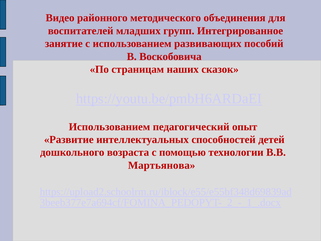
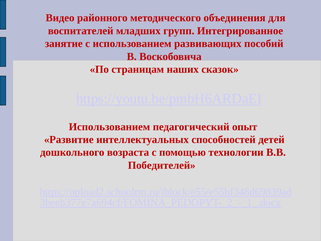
Мартьянова: Мартьянова -> Победителей
